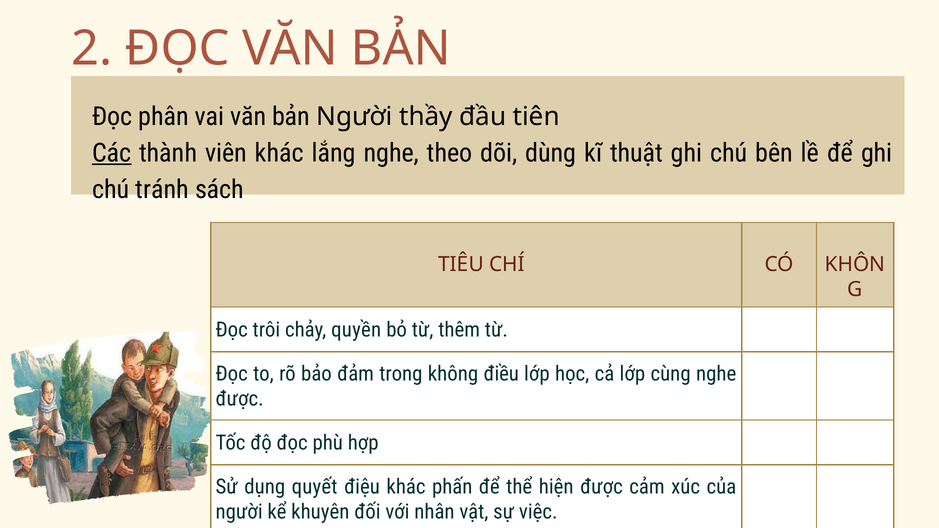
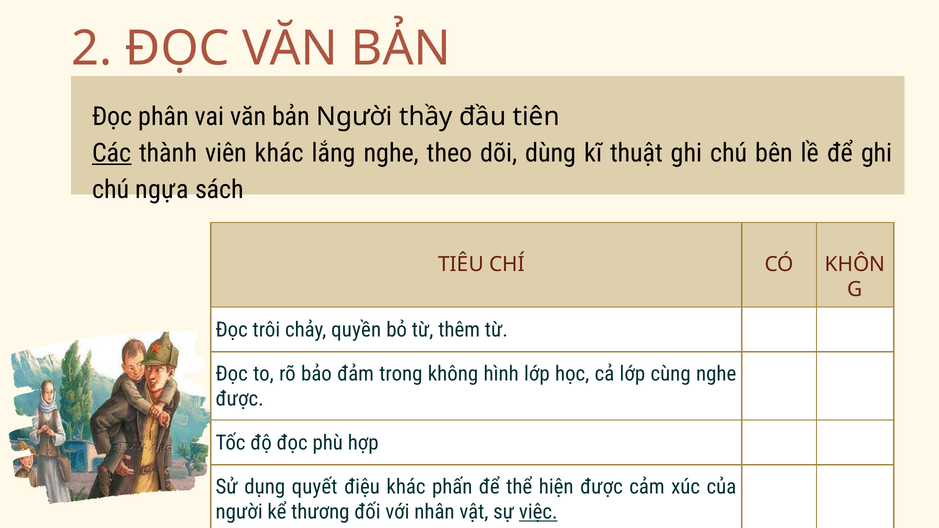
tránh: tránh -> ngựa
điều: điều -> hình
khuyên: khuyên -> thương
việc underline: none -> present
